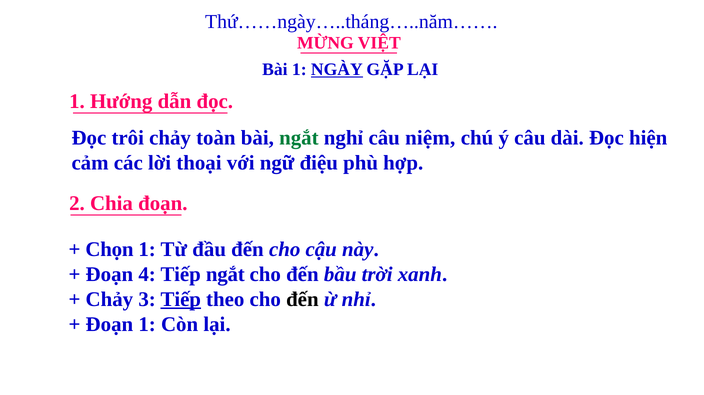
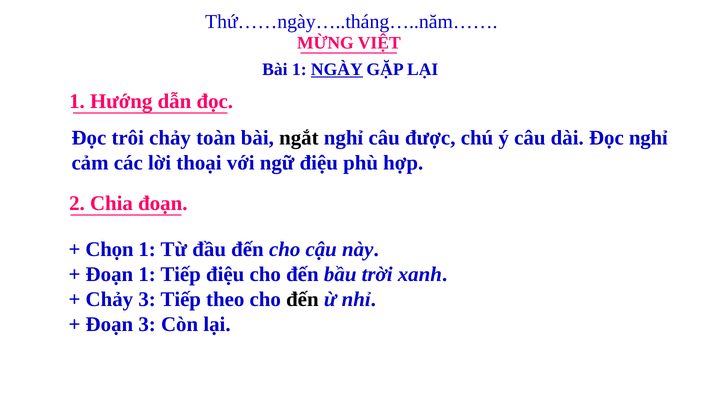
ngắt at (299, 138) colour: green -> black
niệm: niệm -> được
Đọc hiện: hiện -> nghỉ
Đoạn 4: 4 -> 1
Tiếp ngắt: ngắt -> điệu
Tiếp at (181, 300) underline: present -> none
Đoạn 1: 1 -> 3
